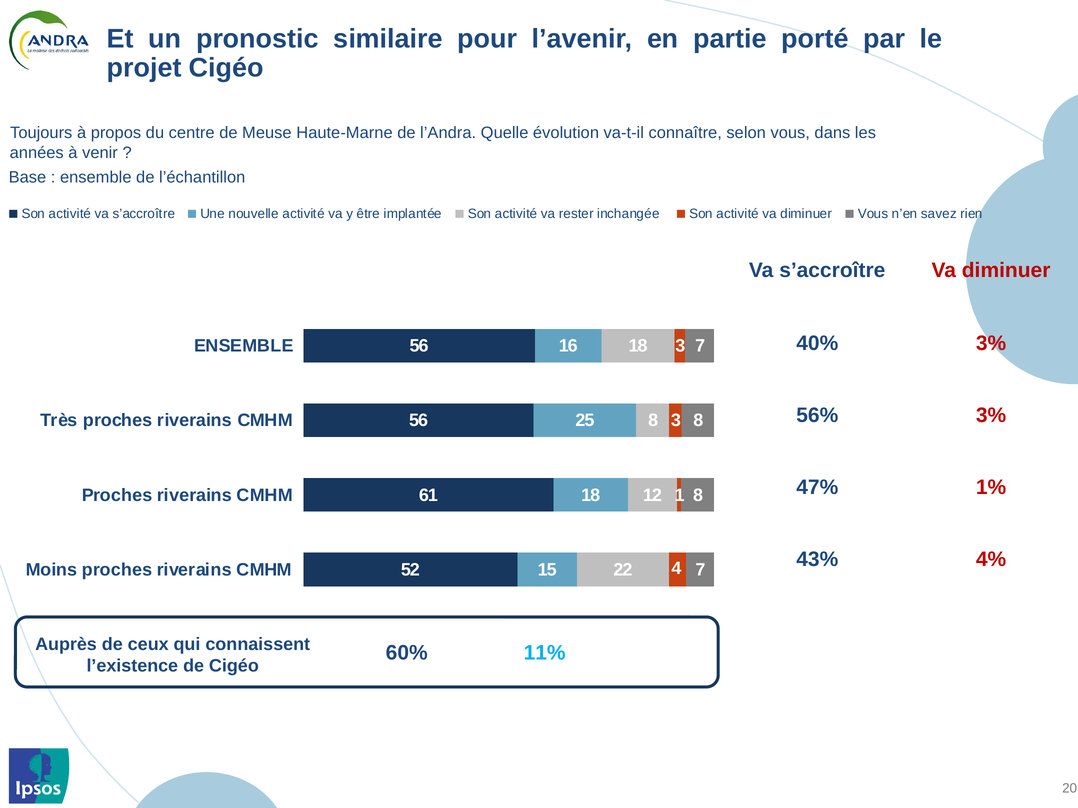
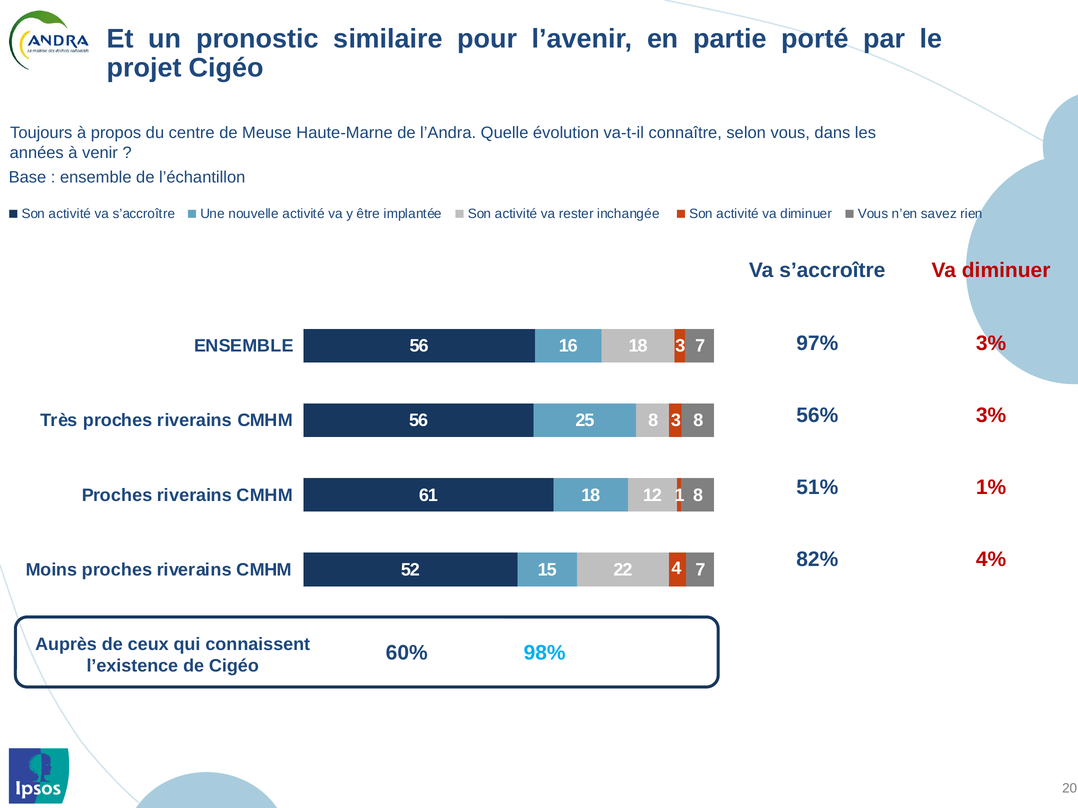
40%: 40% -> 97%
47%: 47% -> 51%
43%: 43% -> 82%
11%: 11% -> 98%
